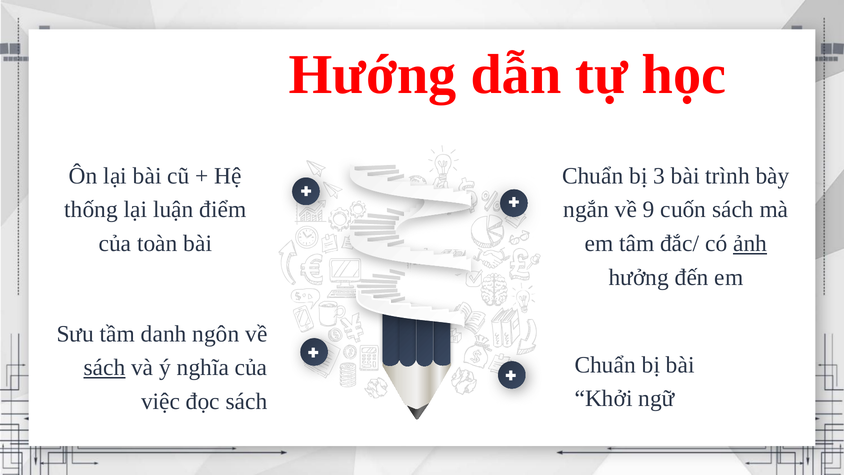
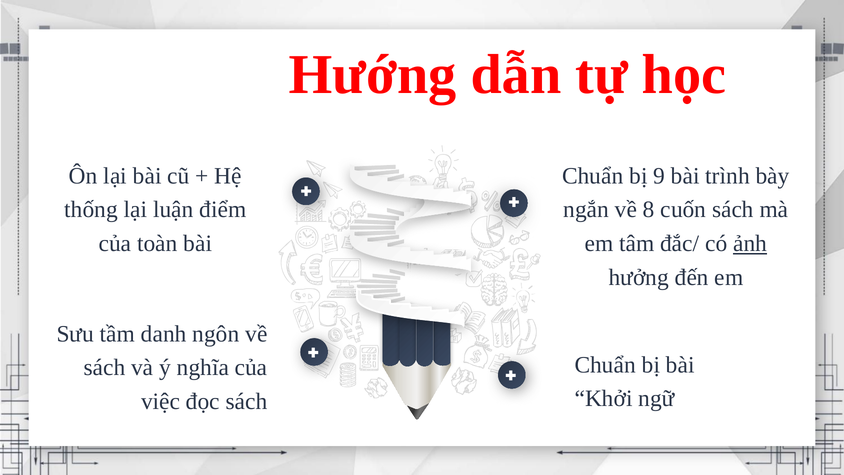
3: 3 -> 9
9: 9 -> 8
sách at (105, 367) underline: present -> none
